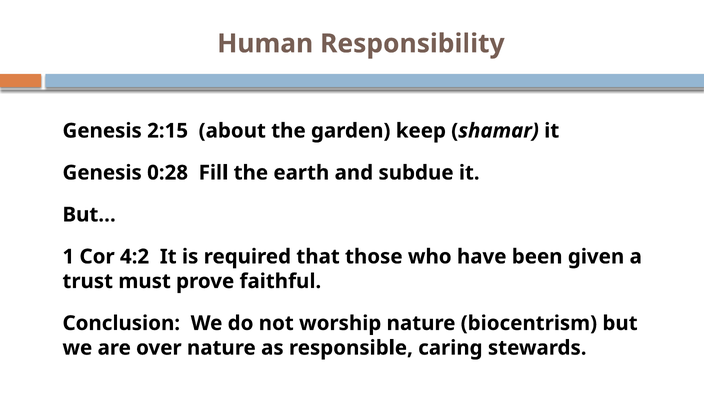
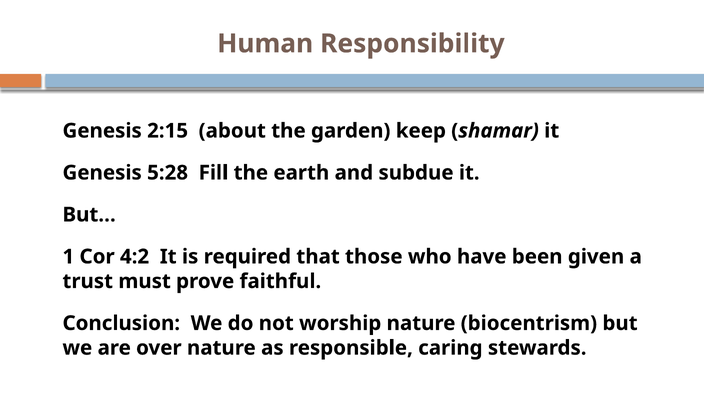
0:28: 0:28 -> 5:28
